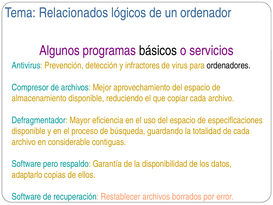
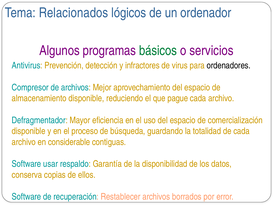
básicos colour: black -> green
copiar: copiar -> pague
especificaciones: especificaciones -> comercialización
pero: pero -> usar
adaptarlo: adaptarlo -> conserva
